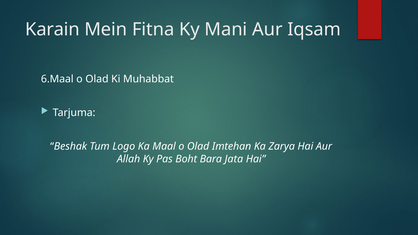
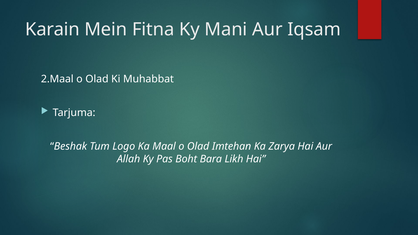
6.Maal: 6.Maal -> 2.Maal
Jata: Jata -> Likh
